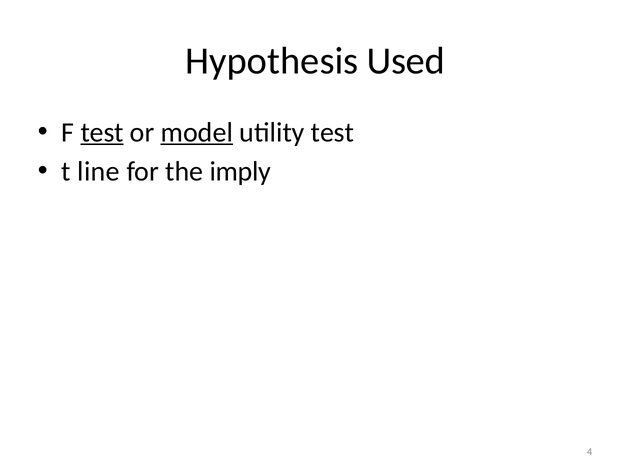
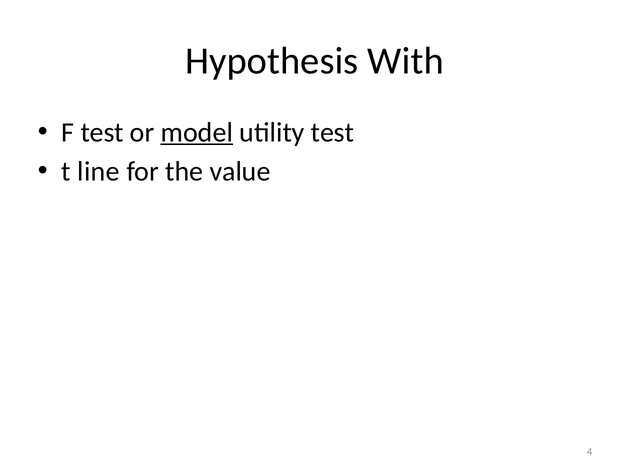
Used: Used -> With
test at (102, 132) underline: present -> none
imply: imply -> value
